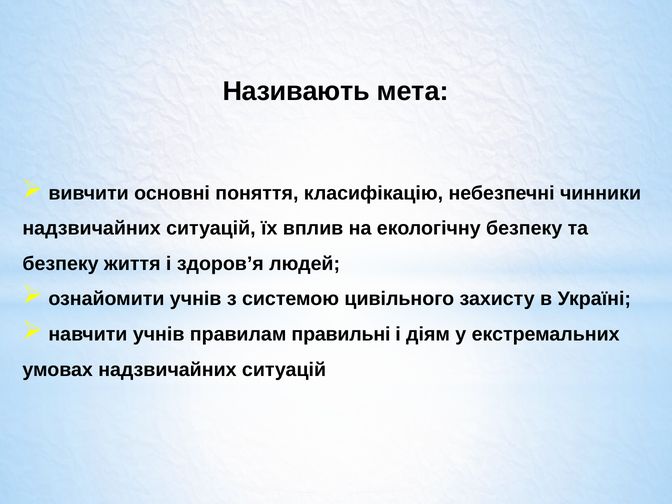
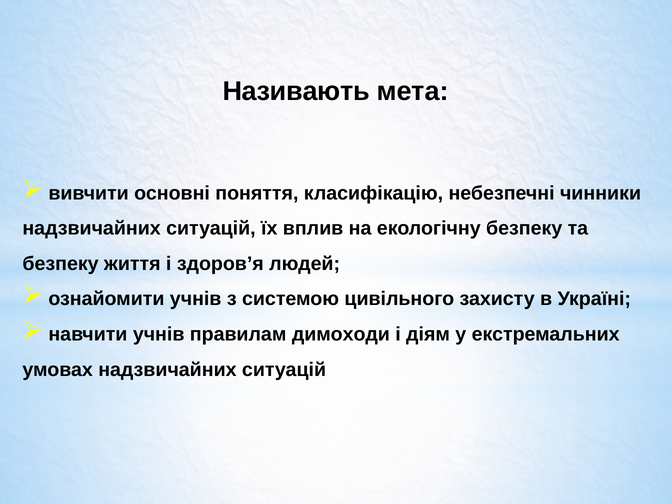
правильні: правильні -> димоходи
